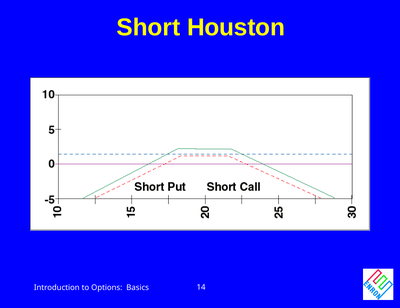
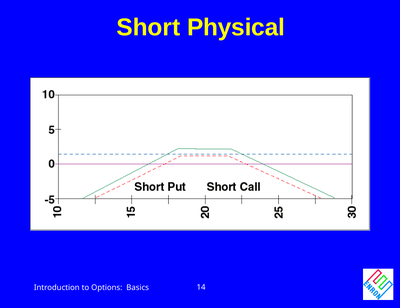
Houston: Houston -> Physical
